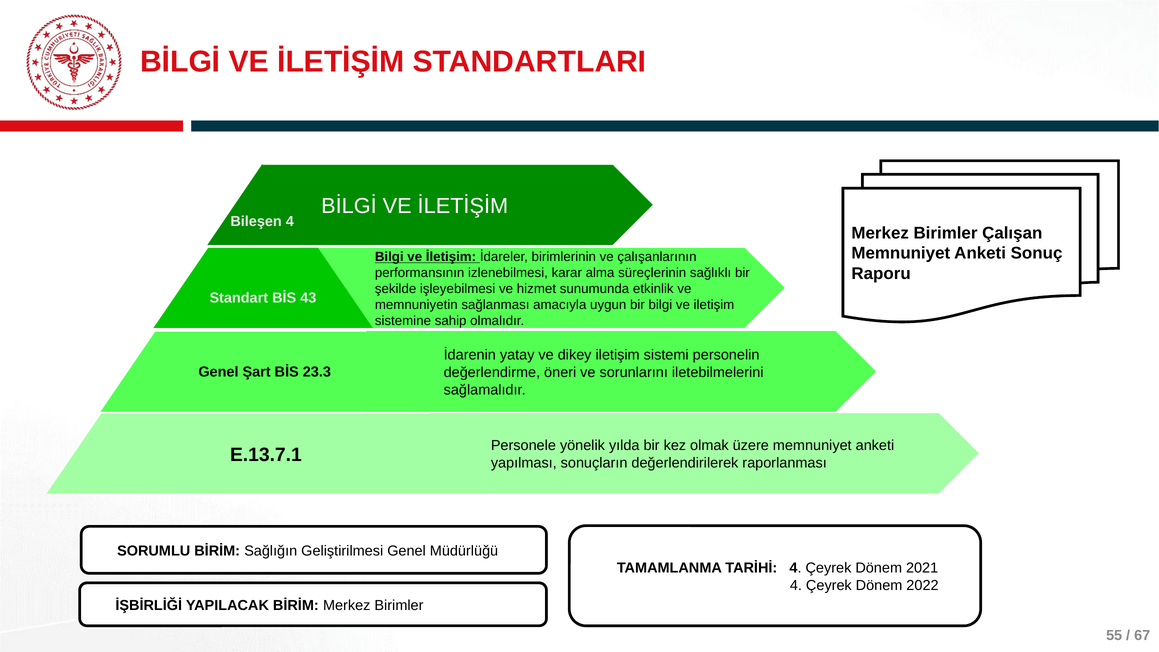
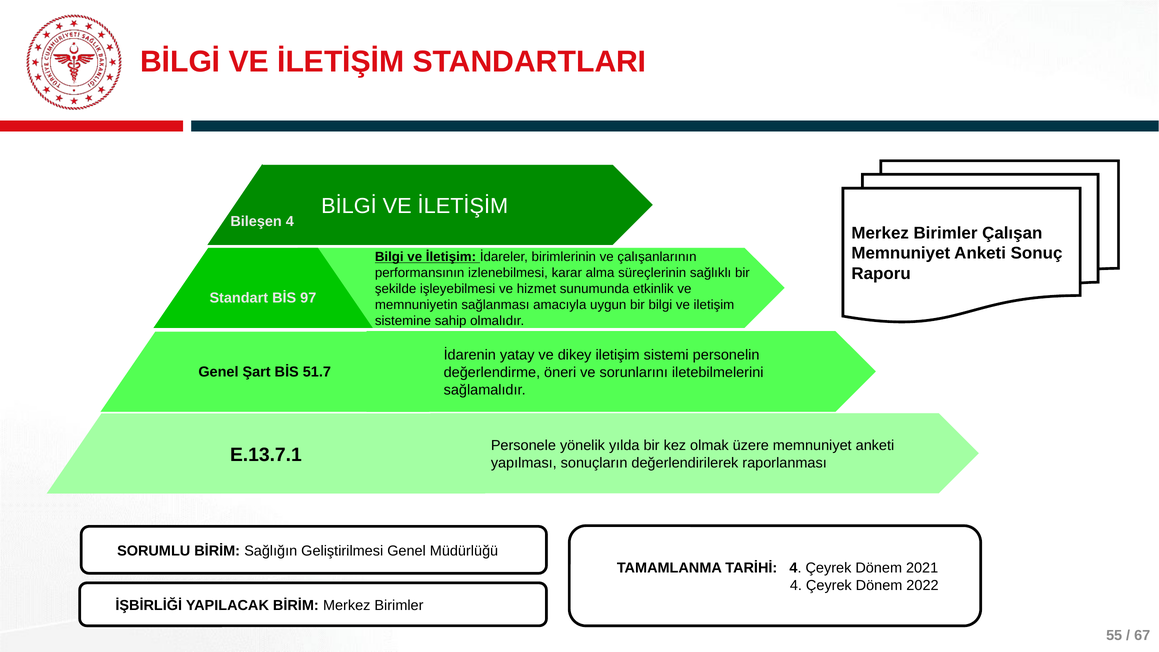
43: 43 -> 97
23.3: 23.3 -> 51.7
